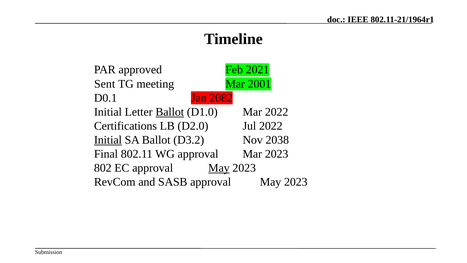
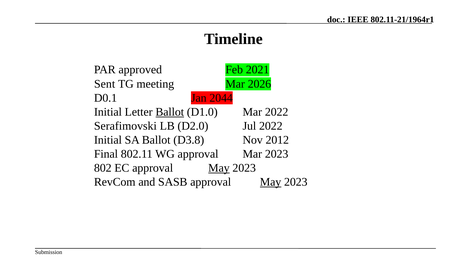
2001: 2001 -> 2026
2082: 2082 -> 2044
Certifications: Certifications -> Serafimovski
Initial at (108, 140) underline: present -> none
D3.2: D3.2 -> D3.8
2038: 2038 -> 2012
May at (271, 182) underline: none -> present
